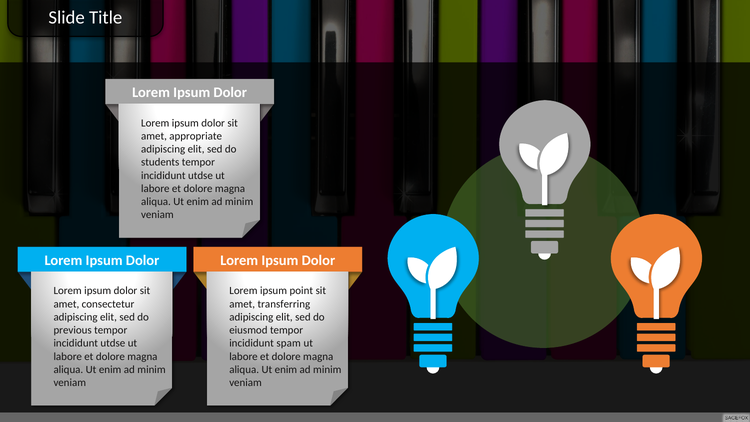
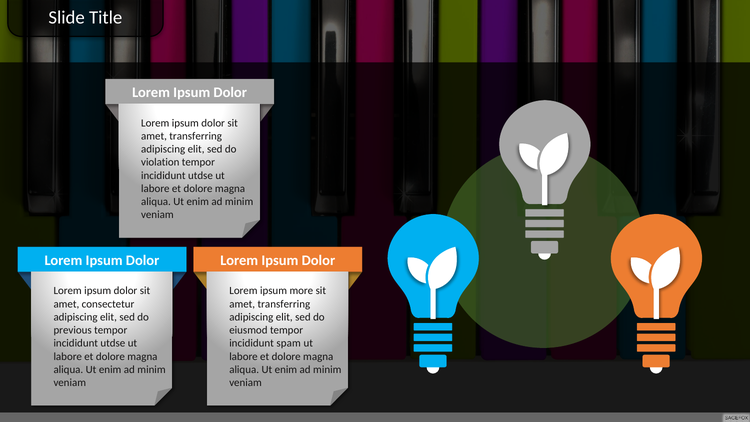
appropriate at (196, 136): appropriate -> transferring
students: students -> violation
point: point -> more
